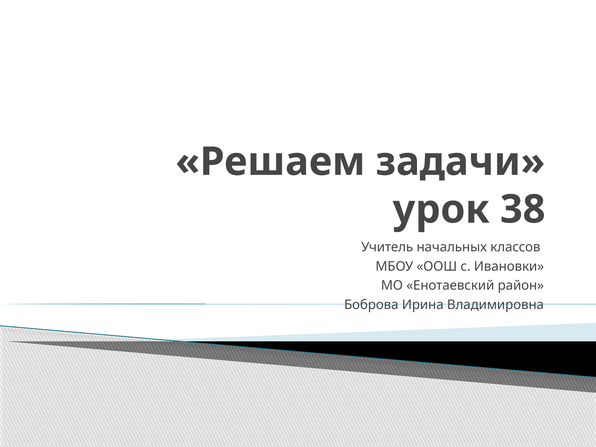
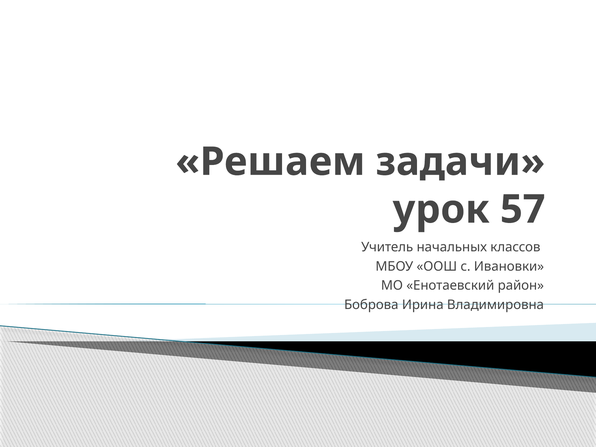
38: 38 -> 57
